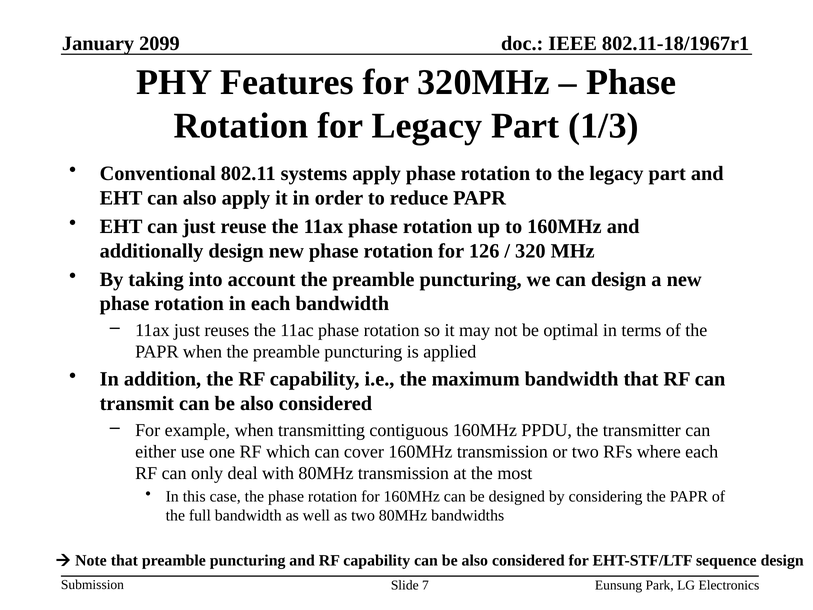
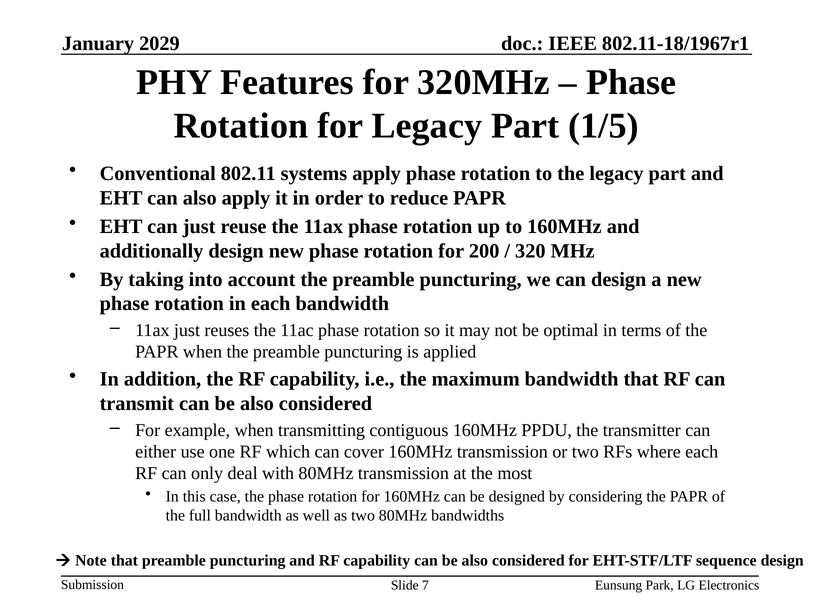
2099: 2099 -> 2029
1/3: 1/3 -> 1/5
126: 126 -> 200
